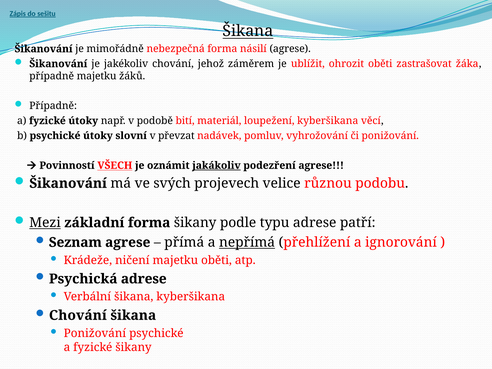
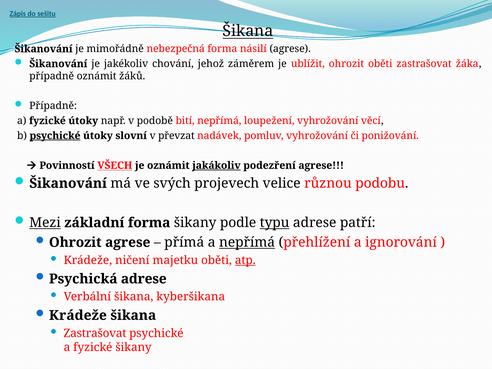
případně majetku: majetku -> oznámit
bití materiál: materiál -> nepřímá
loupežení kyberšikana: kyberšikana -> vyhrožování
psychické at (55, 136) underline: none -> present
typu underline: none -> present
Seznam at (75, 242): Seznam -> Ohrozit
atp underline: none -> present
Chování at (78, 315): Chování -> Krádeže
Ponižování at (95, 333): Ponižování -> Zastrašovat
